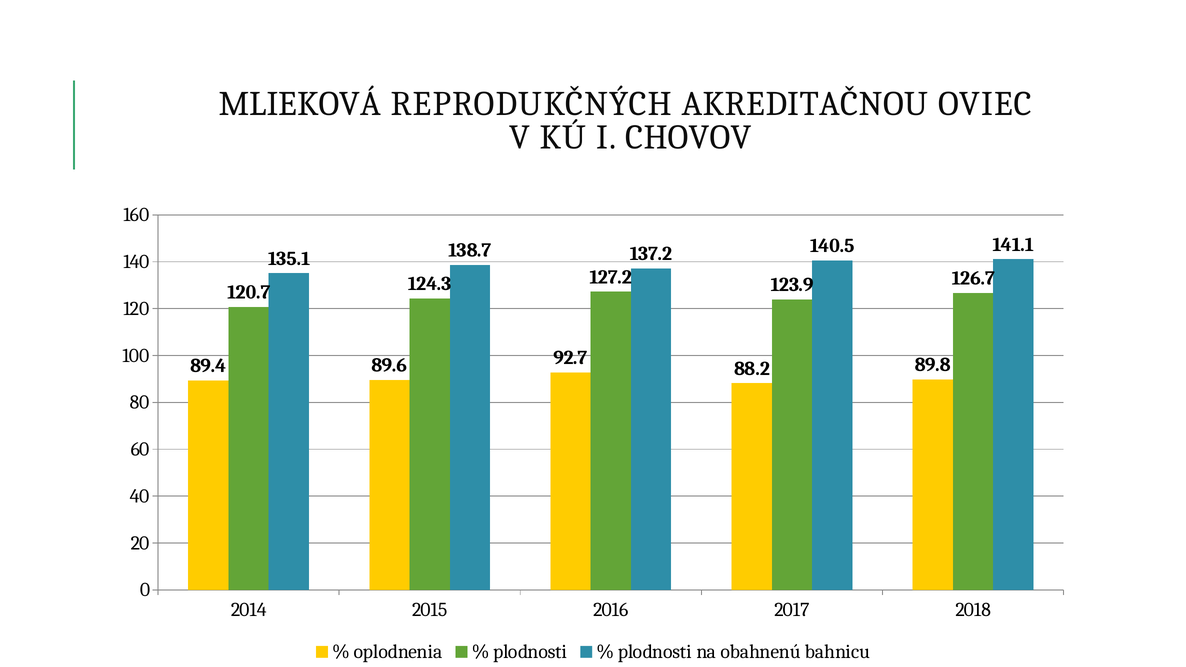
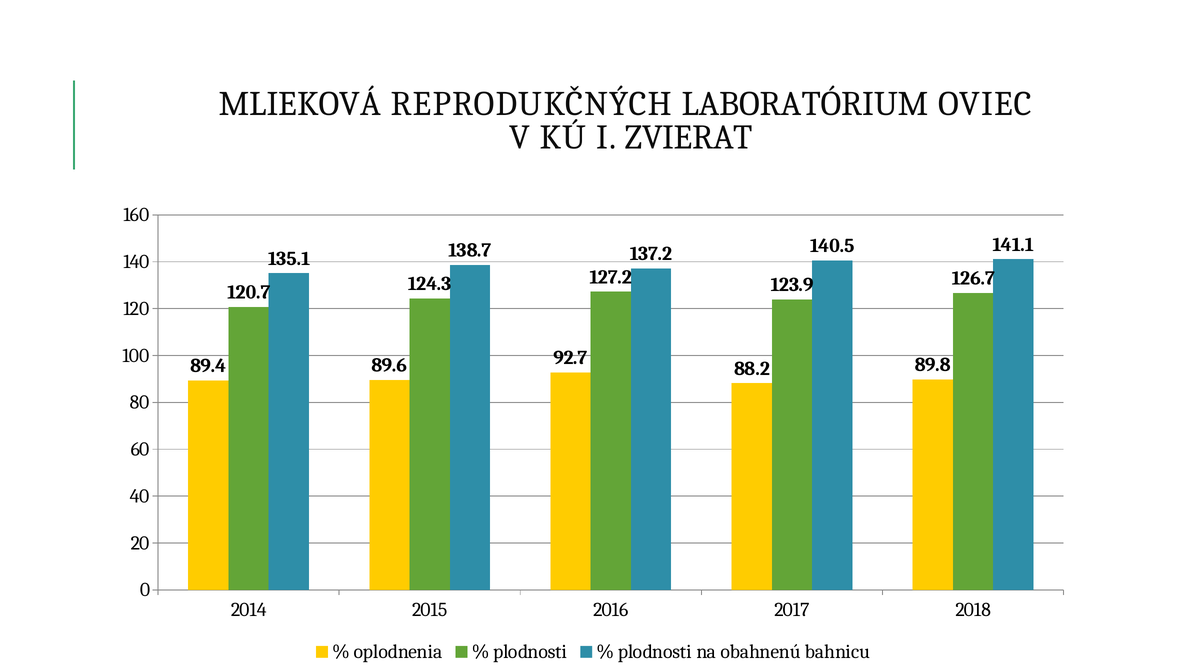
AKREDITAČNOU: AKREDITAČNOU -> LABORATÓRIUM
CHOVOV: CHOVOV -> ZVIERAT
